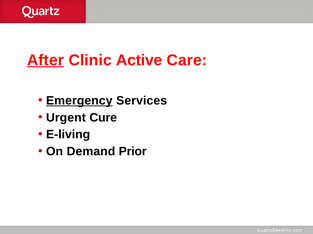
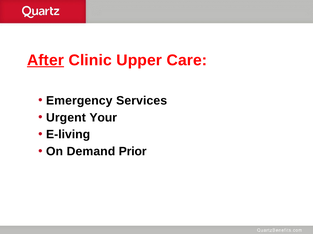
Active: Active -> Upper
Emergency underline: present -> none
Cure: Cure -> Your
